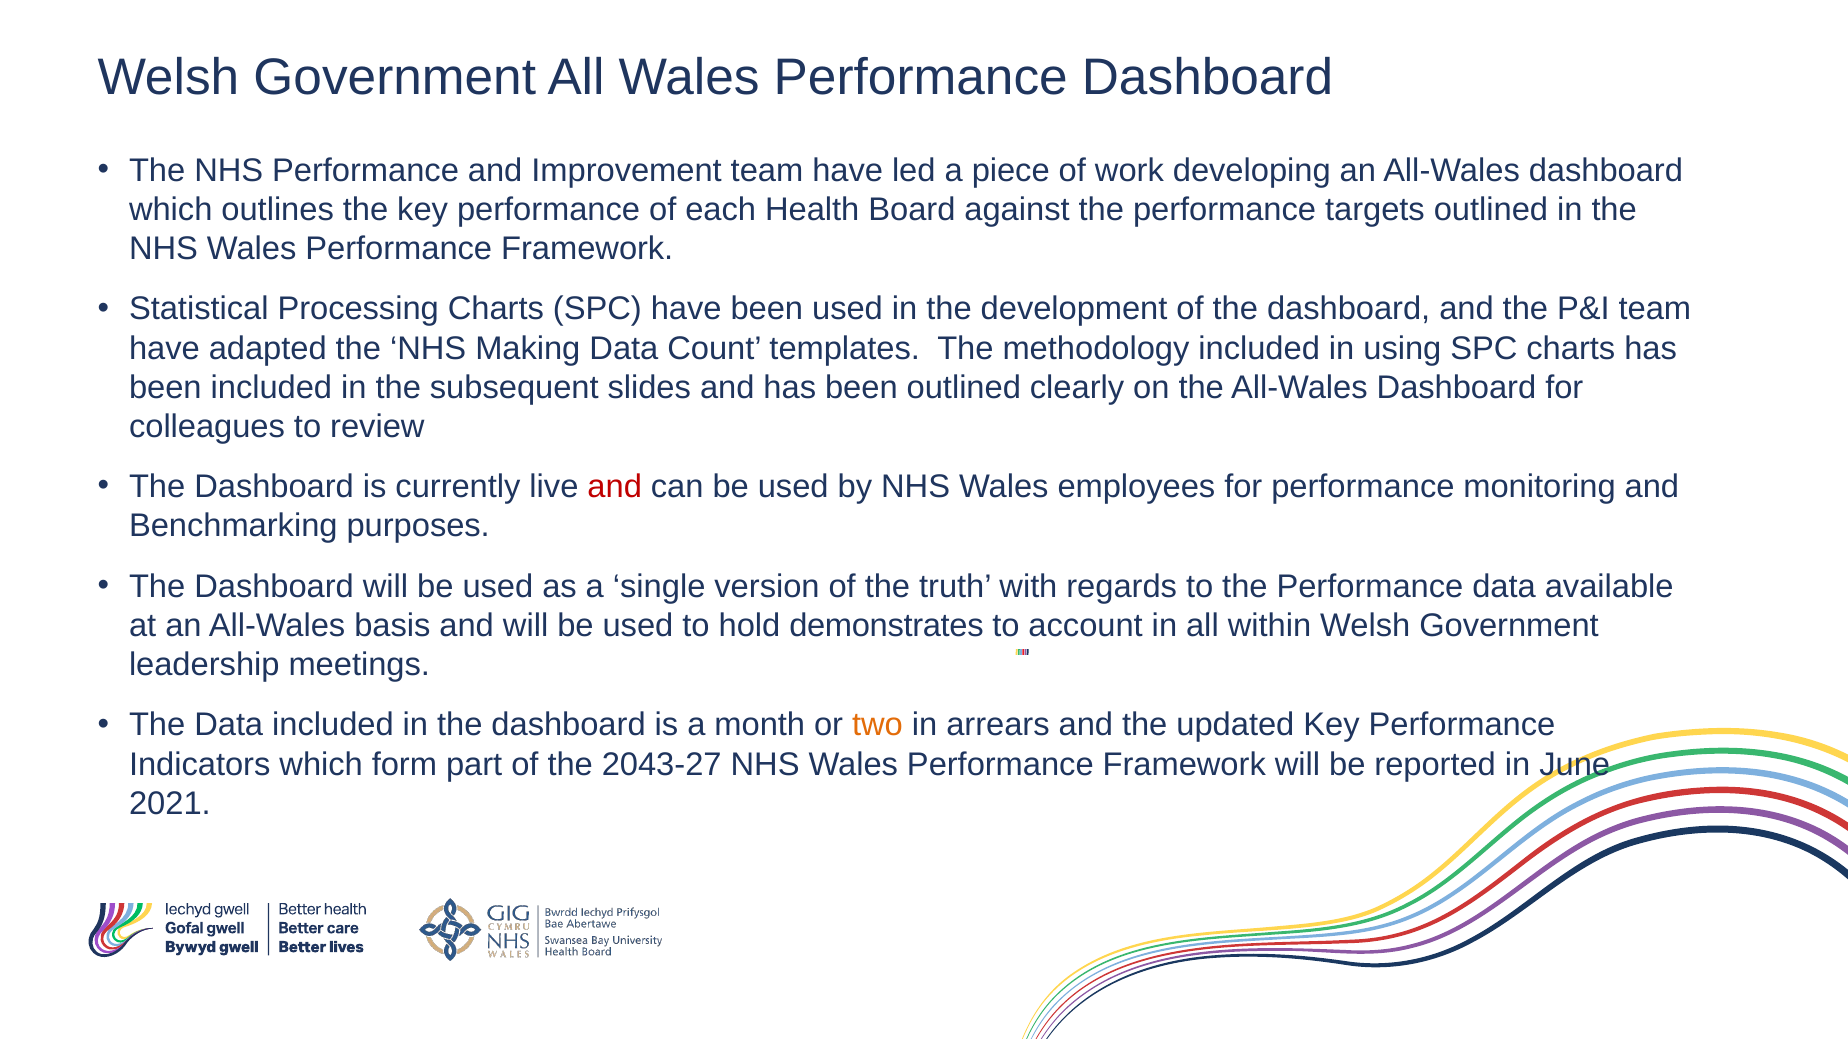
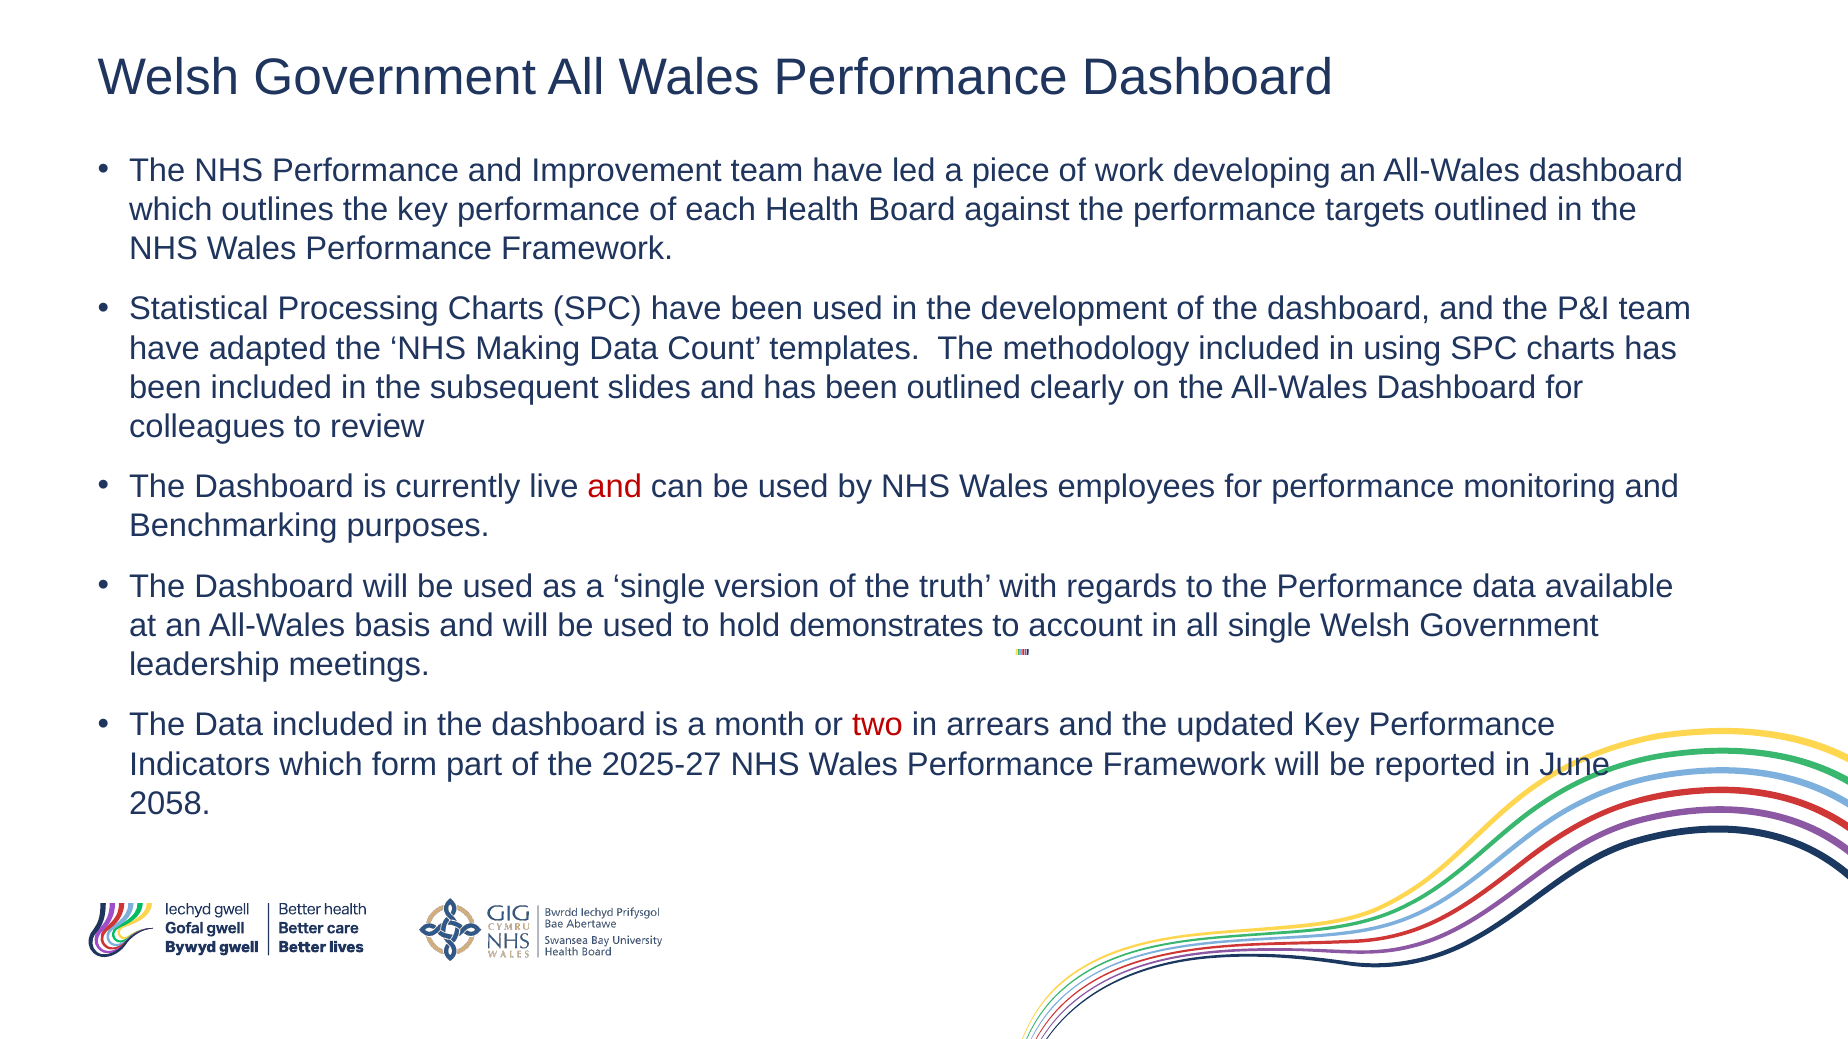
all within: within -> single
two colour: orange -> red
2043-27: 2043-27 -> 2025-27
2021: 2021 -> 2058
